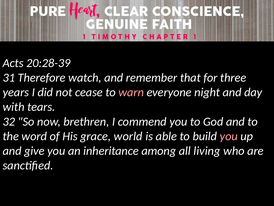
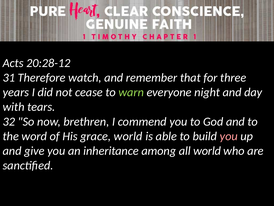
20:28-39: 20:28-39 -> 20:28-12
warn colour: pink -> light green
all living: living -> world
